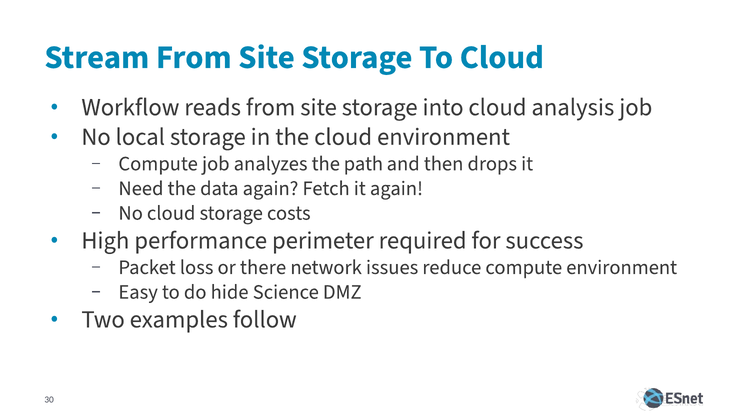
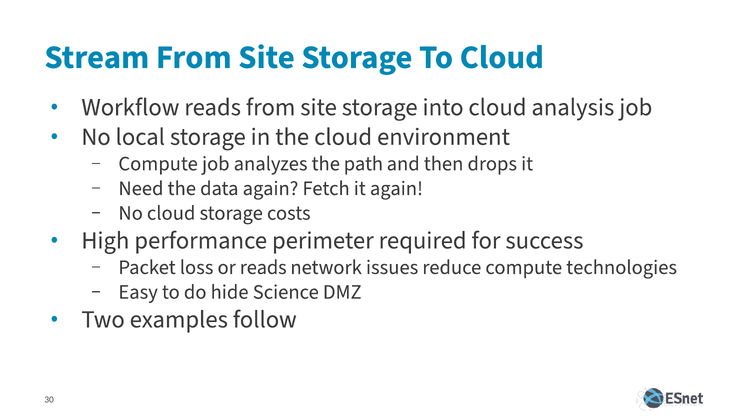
or there: there -> reads
compute environment: environment -> technologies
